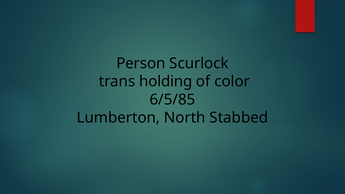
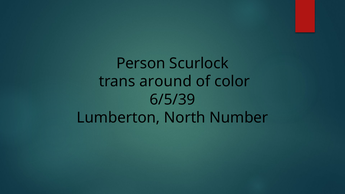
holding: holding -> around
6/5/85: 6/5/85 -> 6/5/39
Stabbed: Stabbed -> Number
